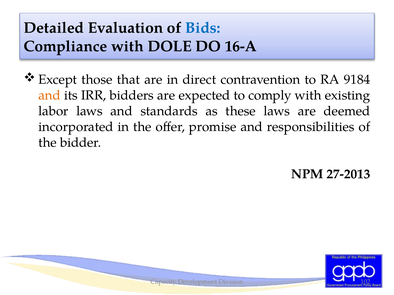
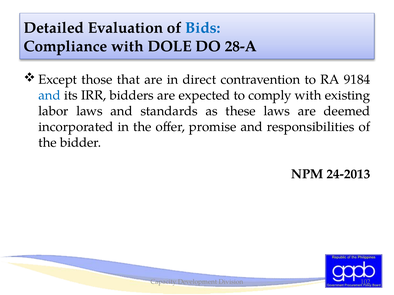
16-A: 16-A -> 28-A
and at (50, 95) colour: orange -> blue
27-2013: 27-2013 -> 24-2013
